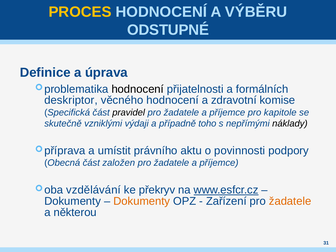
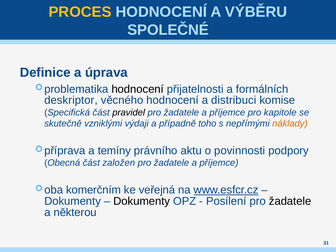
ODSTUPNÉ: ODSTUPNÉ -> SPOLEČNÉ
zdravotní: zdravotní -> distribuci
náklady colour: black -> orange
umístit: umístit -> temíny
vzdělávání: vzdělávání -> komerčním
překryv: překryv -> veřejná
Dokumenty at (142, 201) colour: orange -> black
Zařízení: Zařízení -> Posílení
žadatele at (290, 201) colour: orange -> black
